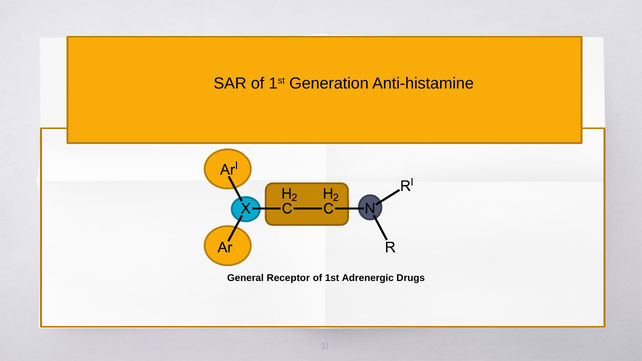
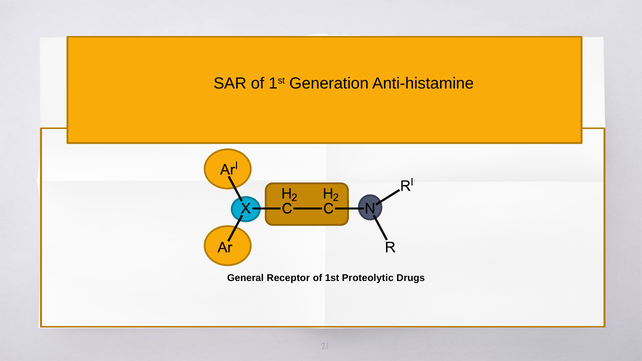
Adrenergic: Adrenergic -> Proteolytic
